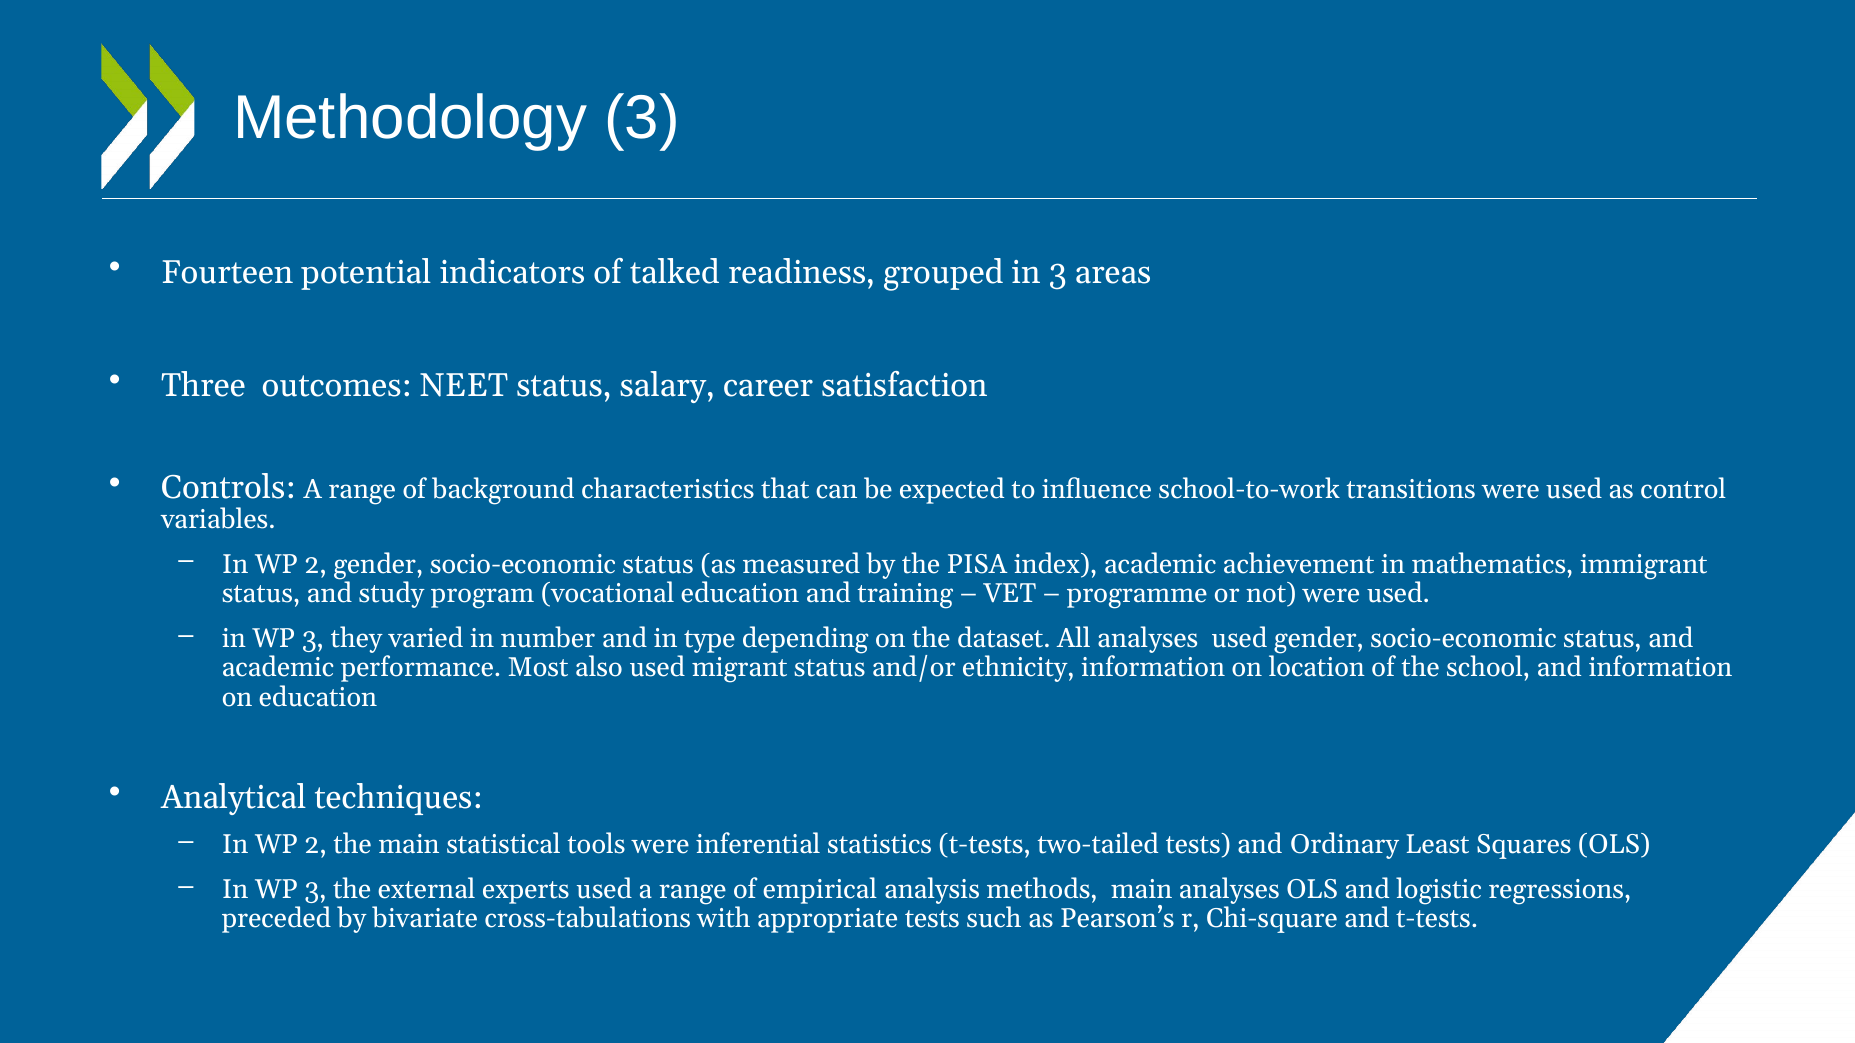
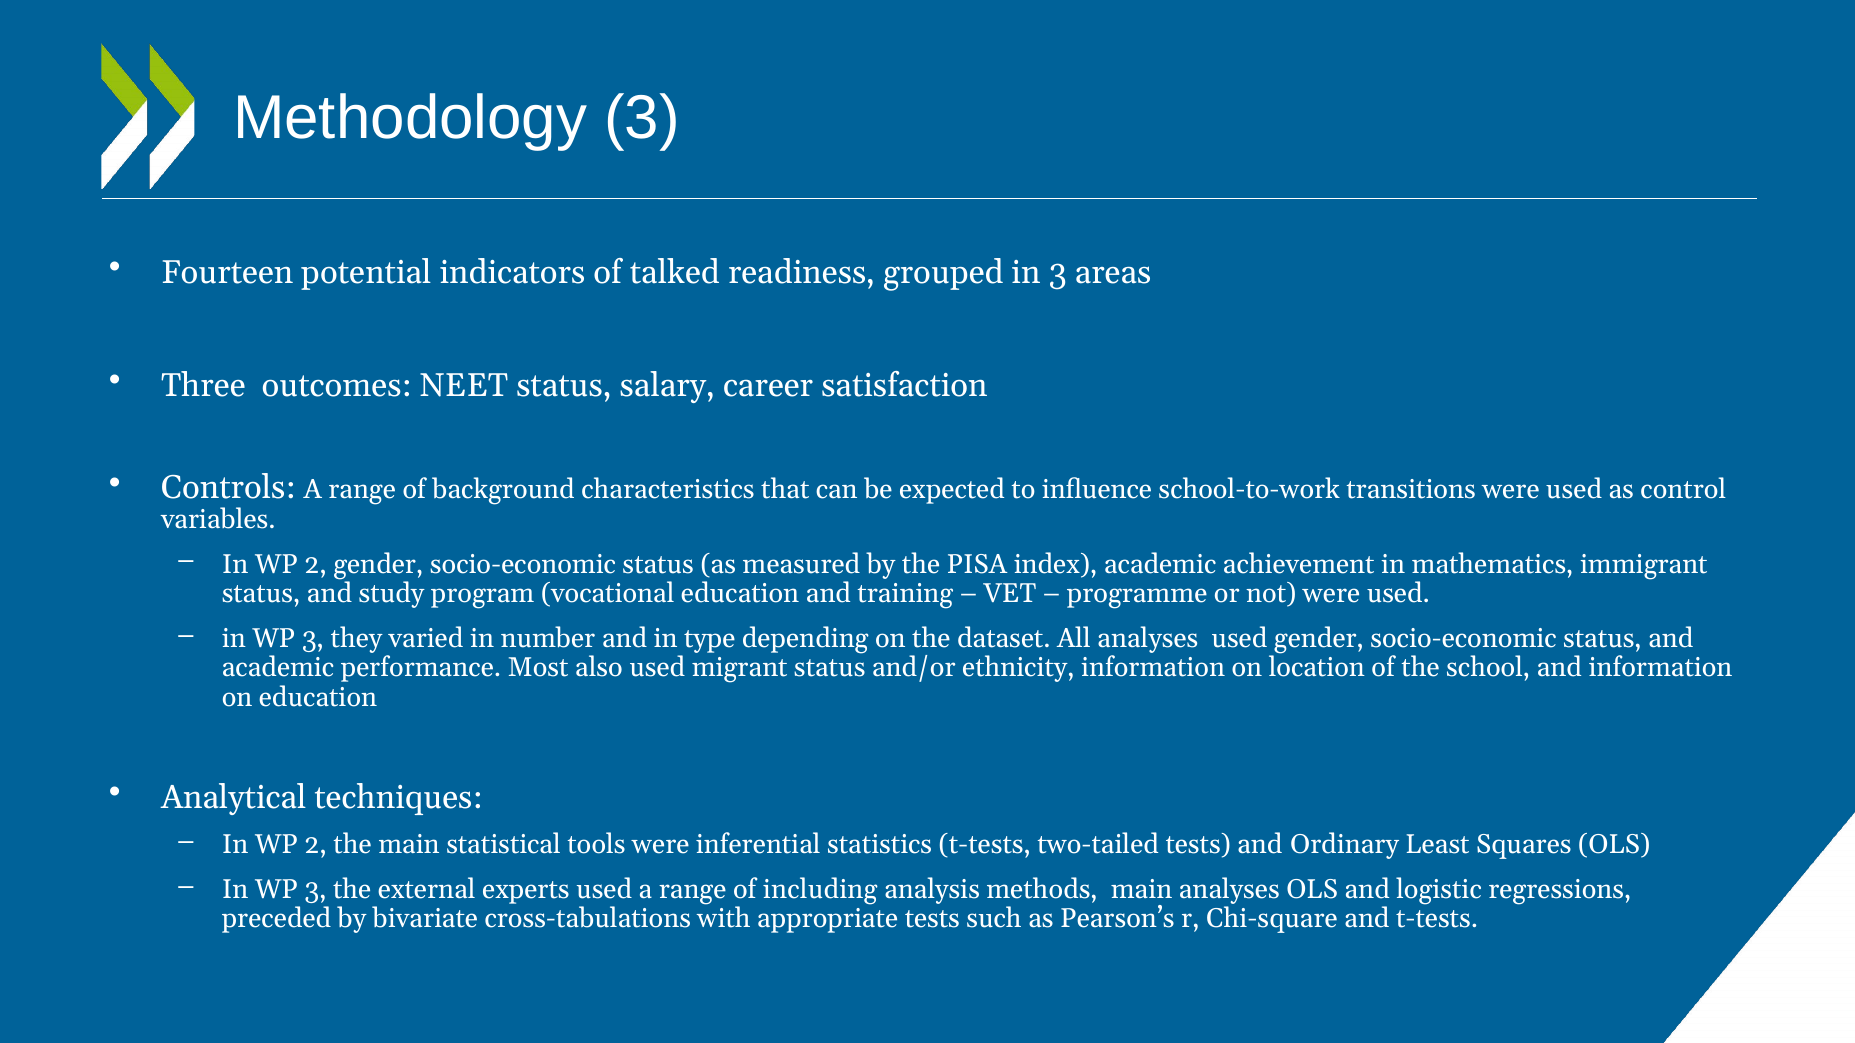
empirical: empirical -> including
